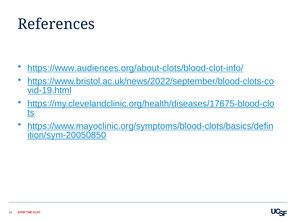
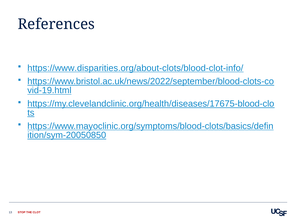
https://www.audiences.org/about-clots/blood-clot-info/: https://www.audiences.org/about-clots/blood-clot-info/ -> https://www.disparities.org/about-clots/blood-clot-info/
